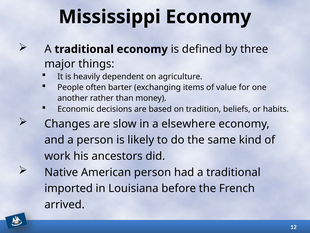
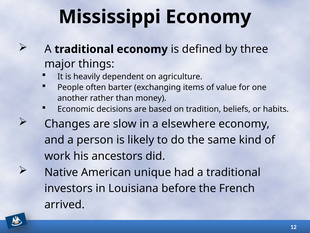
American person: person -> unique
imported: imported -> investors
